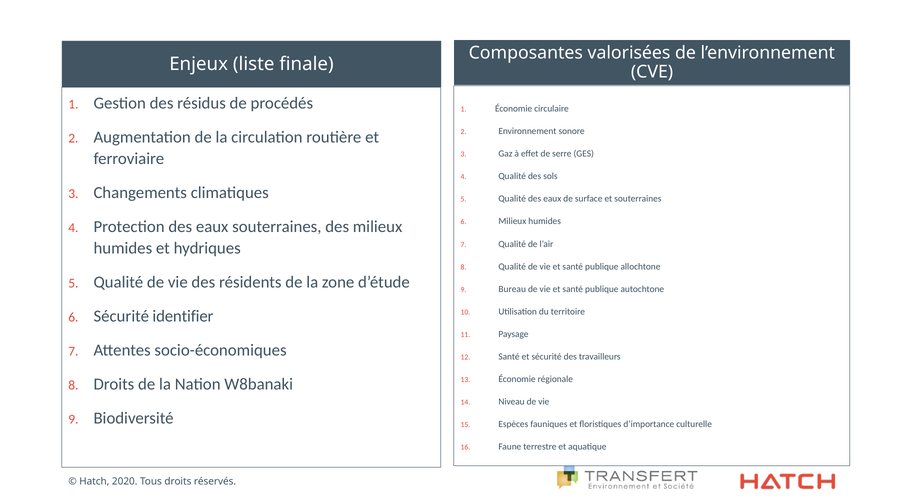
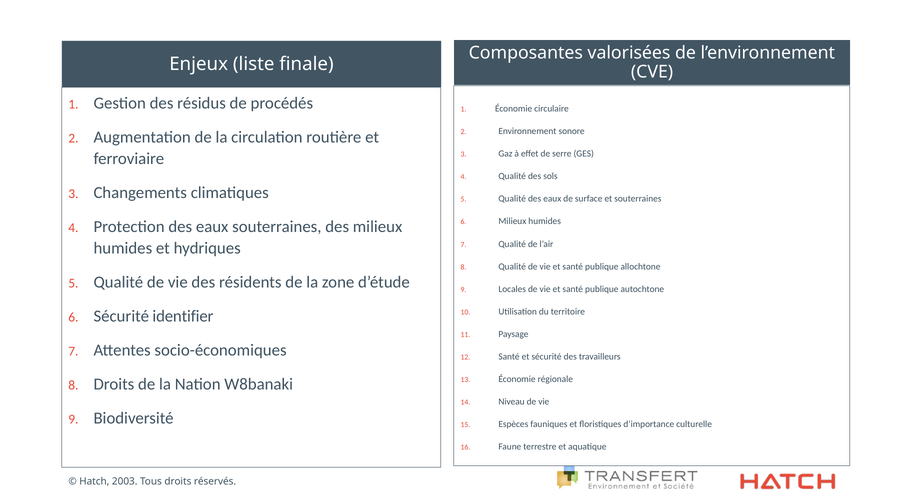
Bureau: Bureau -> Locales
2020: 2020 -> 2003
